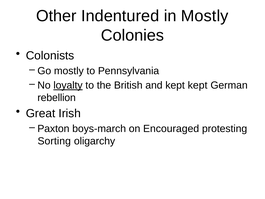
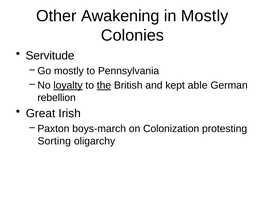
Indentured: Indentured -> Awakening
Colonists: Colonists -> Servitude
the underline: none -> present
kept kept: kept -> able
Encouraged: Encouraged -> Colonization
